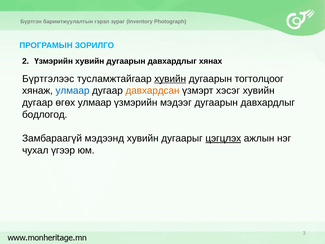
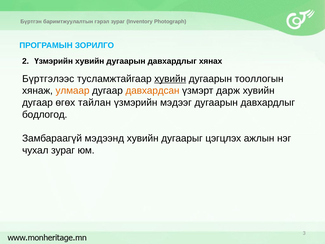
тогтолцоог: тогтолцоог -> тооллогын
улмаар at (73, 91) colour: blue -> orange
хэсэг: хэсэг -> дарж
өгөх улмаар: улмаар -> тайлан
цэгцлэх underline: present -> none
чухал үгээр: үгээр -> зураг
